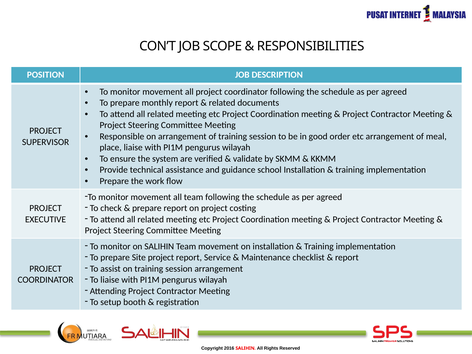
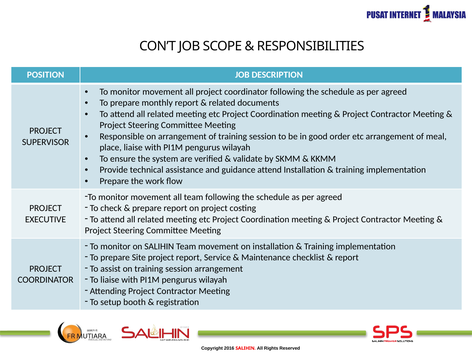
guidance school: school -> attend
